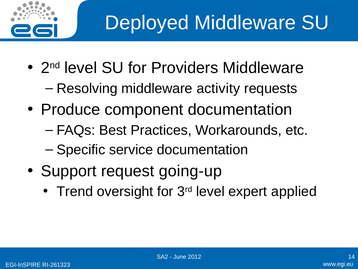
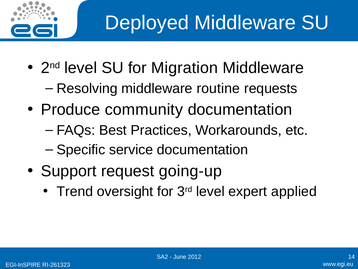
Providers: Providers -> Migration
activity: activity -> routine
component: component -> community
